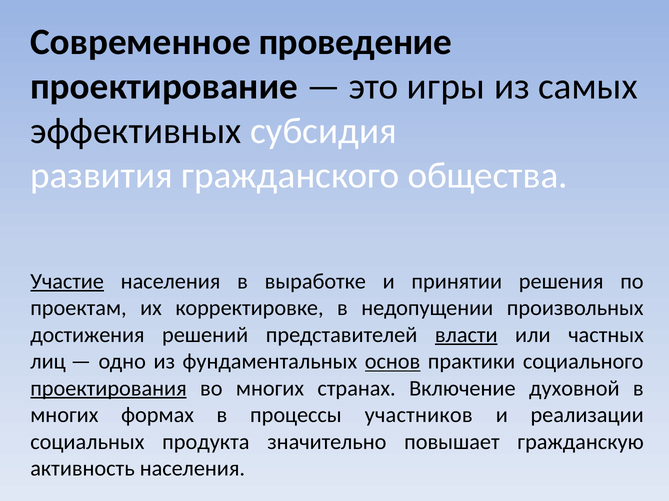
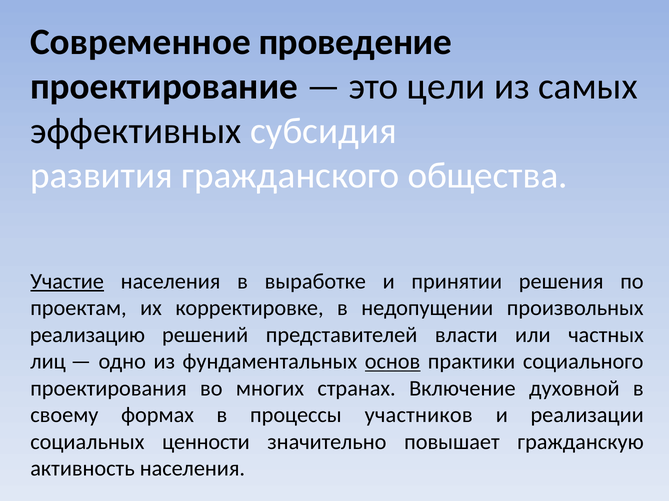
игры: игры -> цели
достижения: достижения -> реализацию
власти underline: present -> none
проектирования underline: present -> none
многих at (64, 416): многих -> своему
продукта: продукта -> ценности
